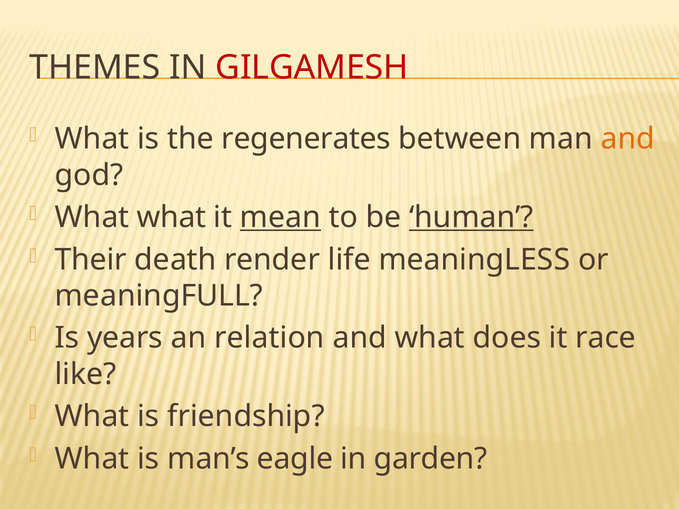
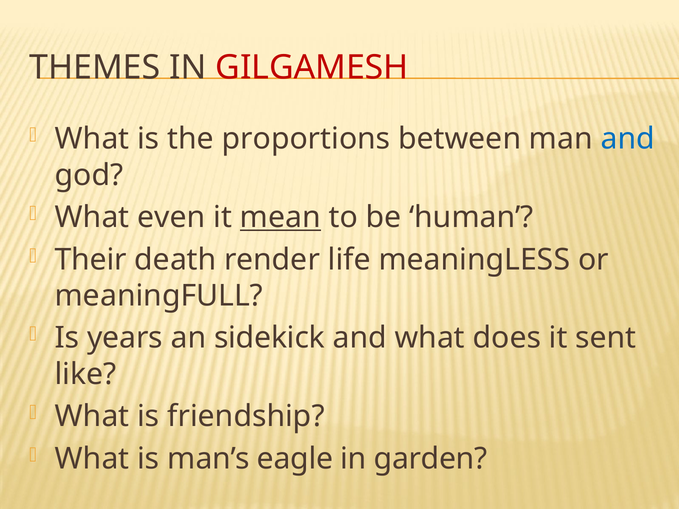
regenerates: regenerates -> proportions
and at (628, 139) colour: orange -> blue
What what: what -> even
human underline: present -> none
relation: relation -> sidekick
race: race -> sent
